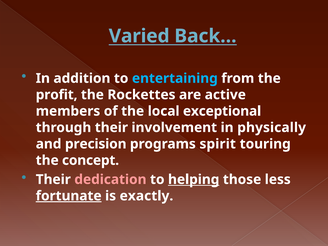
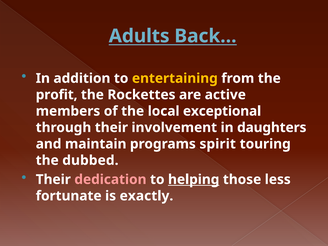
Varied: Varied -> Adults
entertaining colour: light blue -> yellow
physically: physically -> daughters
precision: precision -> maintain
concept: concept -> dubbed
fortunate underline: present -> none
